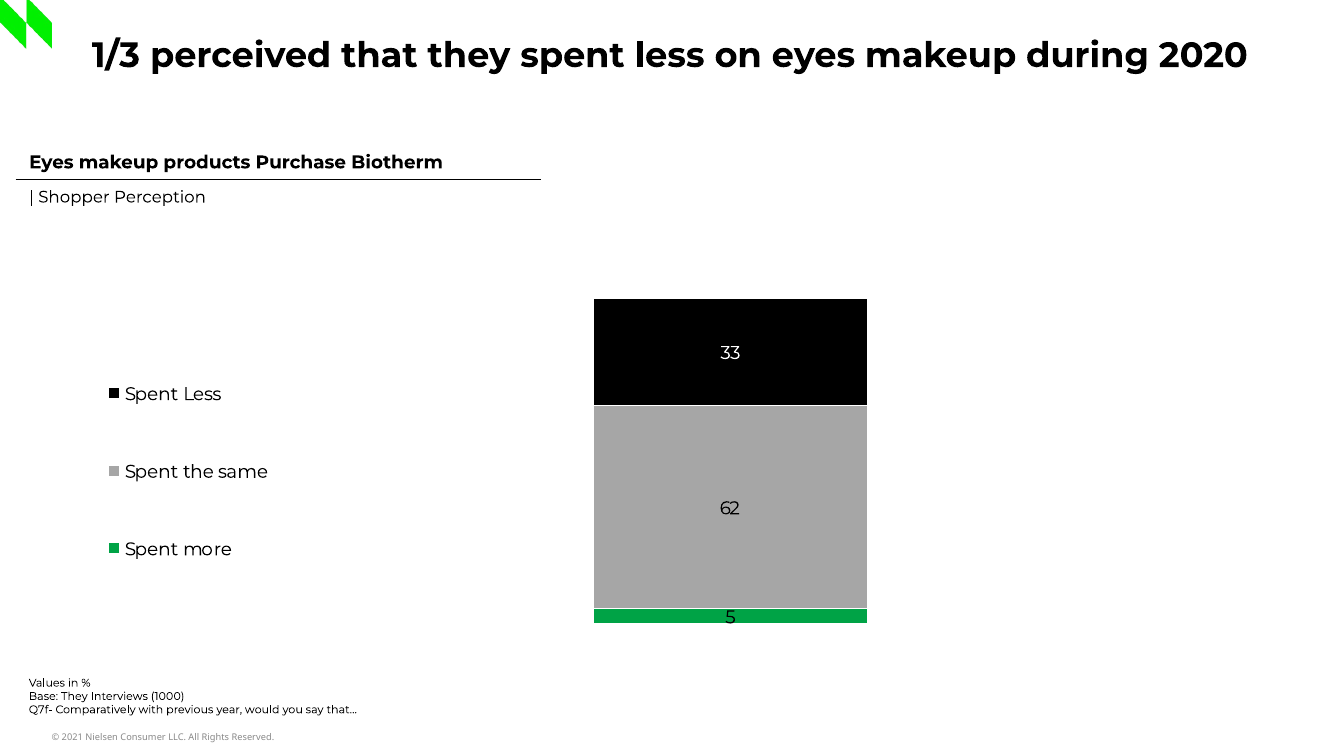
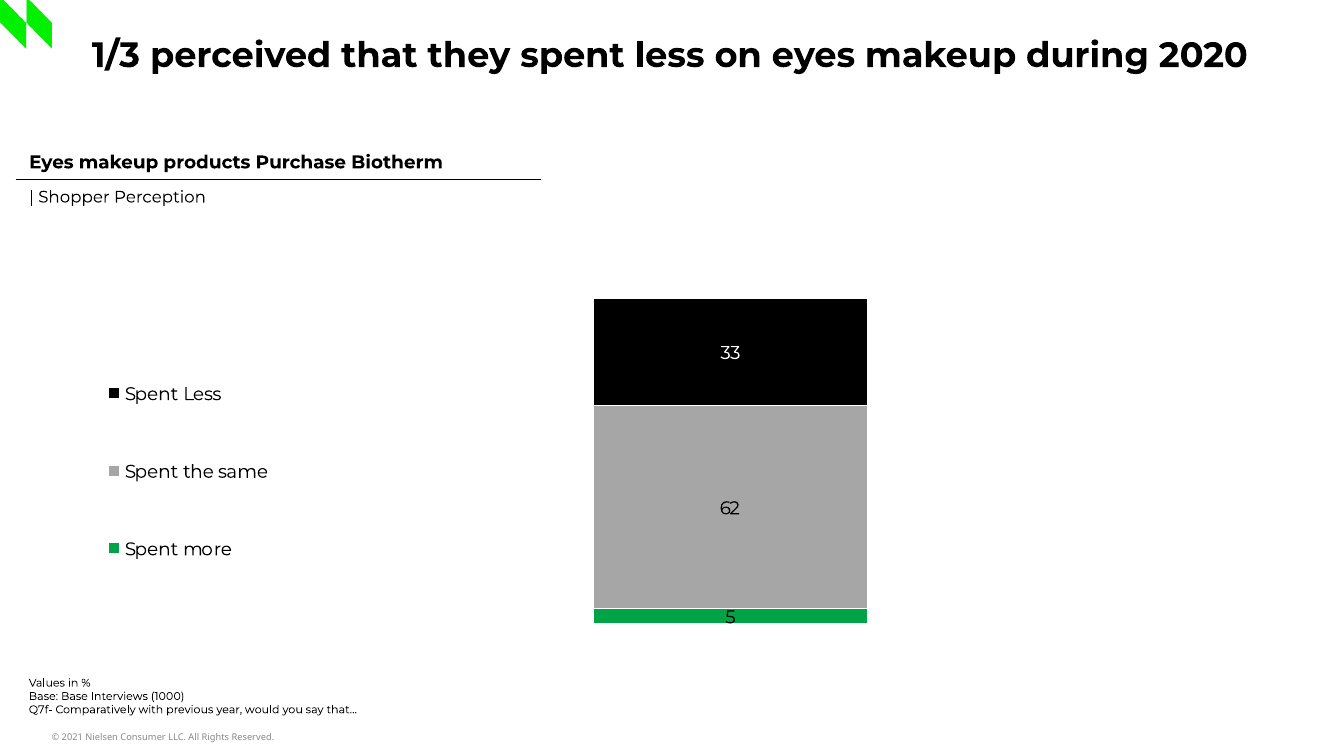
Base They: They -> Base
